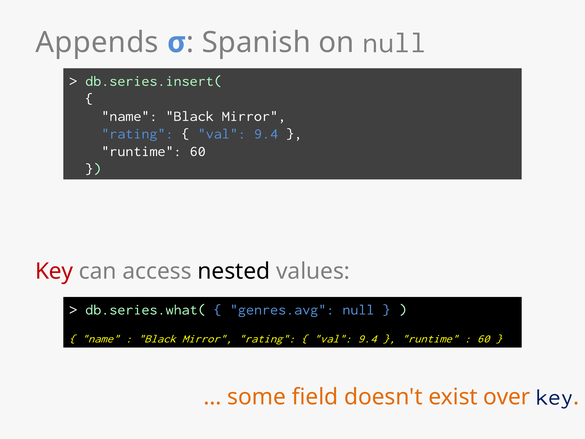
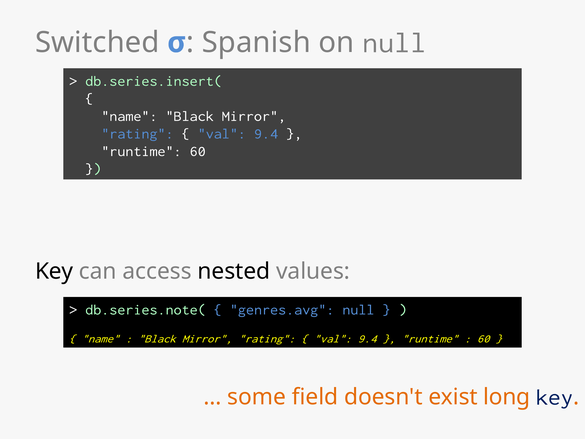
Appends: Appends -> Switched
Key at (54, 271) colour: red -> black
db.series.what(: db.series.what( -> db.series.note(
over: over -> long
